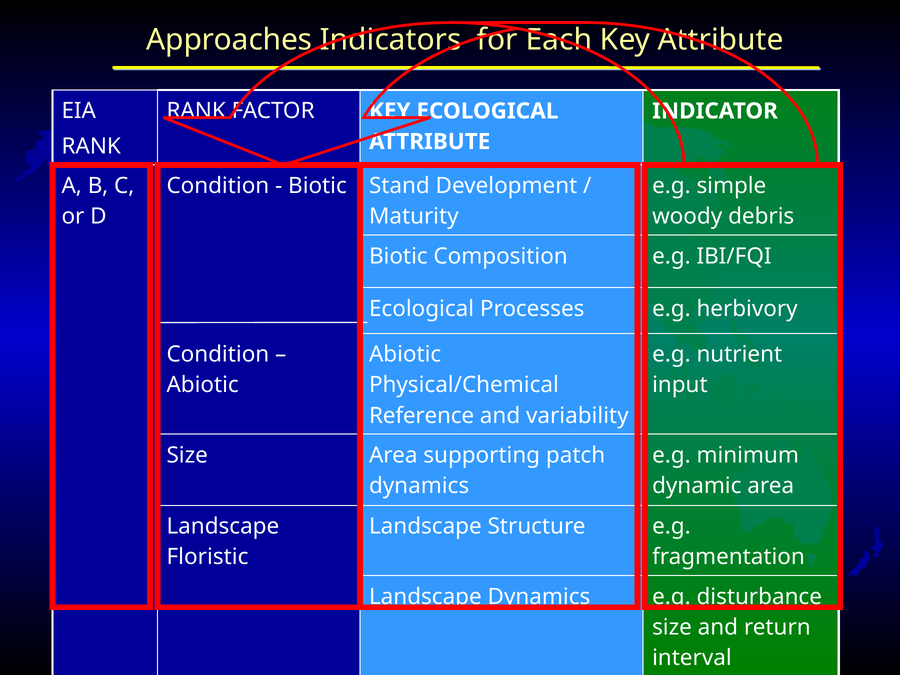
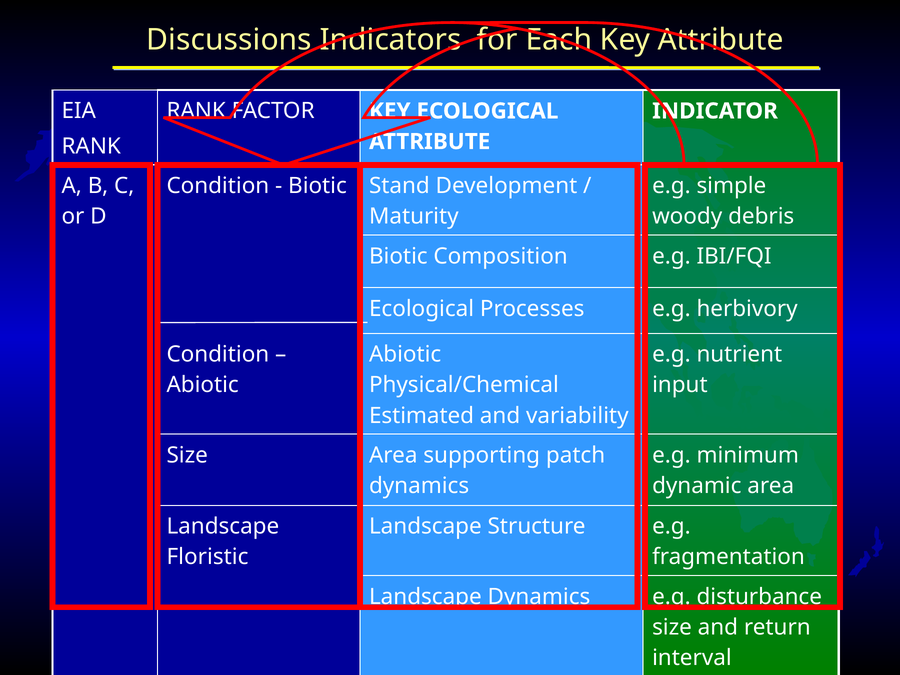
Approaches: Approaches -> Discussions
Reference: Reference -> Estimated
